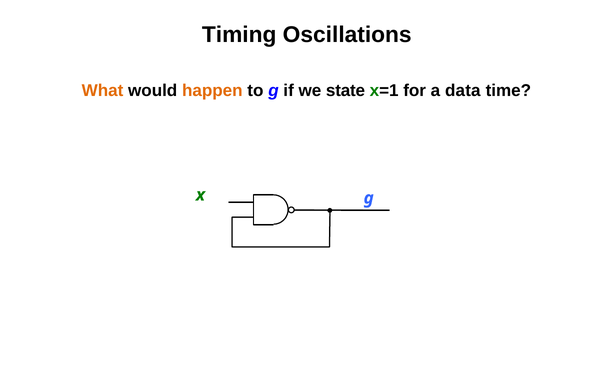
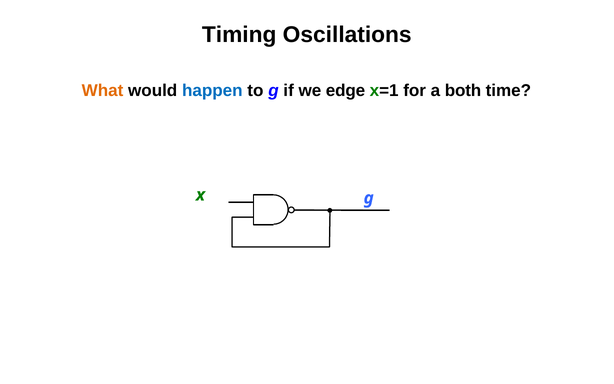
happen colour: orange -> blue
state: state -> edge
data: data -> both
